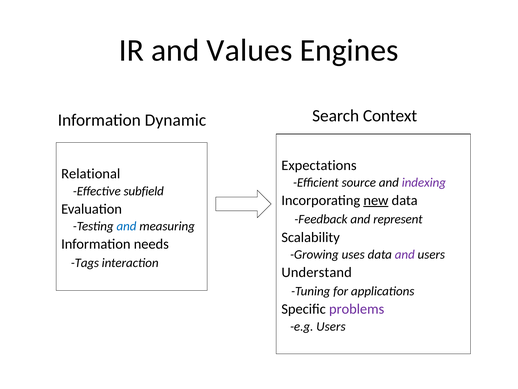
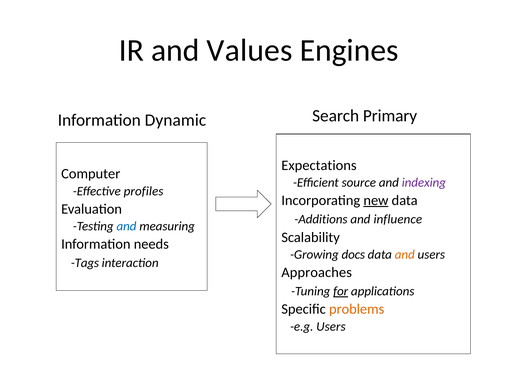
Context: Context -> Primary
Relational: Relational -> Computer
subfield: subfield -> profiles
Feedback: Feedback -> Additions
represent: represent -> influence
uses: uses -> docs
and at (405, 254) colour: purple -> orange
Understand: Understand -> Approaches
for underline: none -> present
problems colour: purple -> orange
